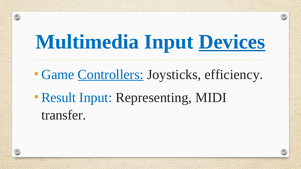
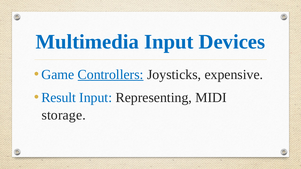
Devices underline: present -> none
efficiency: efficiency -> expensive
transfer: transfer -> storage
